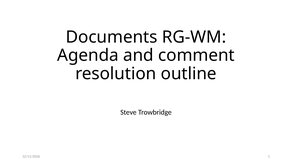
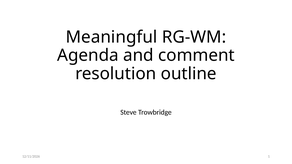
Documents: Documents -> Meaningful
